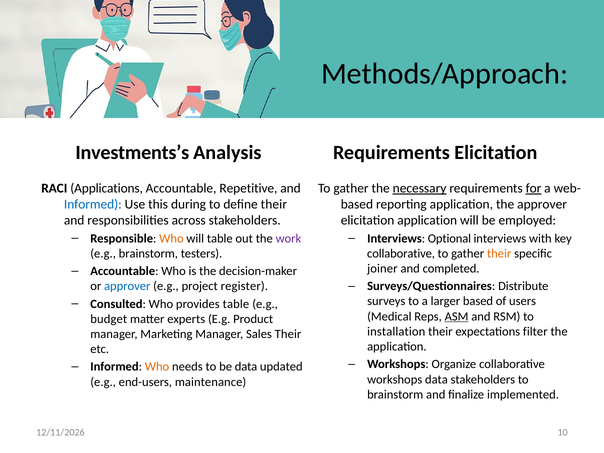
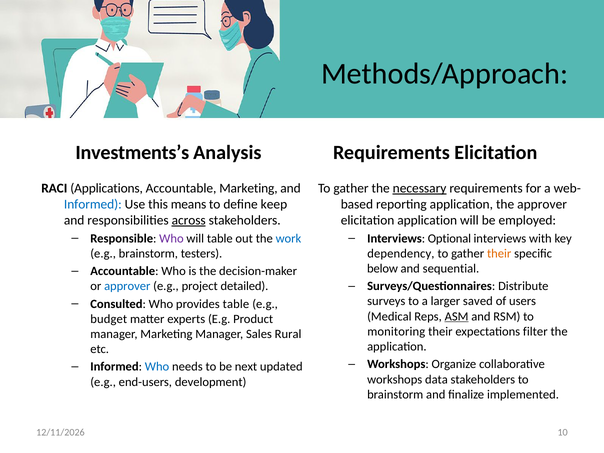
Accountable Repetitive: Repetitive -> Marketing
for underline: present -> none
during: during -> means
define their: their -> keep
across underline: none -> present
Who at (171, 238) colour: orange -> purple
work colour: purple -> blue
collaborative at (401, 254): collaborative -> dependency
joiner: joiner -> below
completed: completed -> sequential
register: register -> detailed
larger based: based -> saved
installation: installation -> monitoring
Sales Their: Their -> Rural
Who at (157, 367) colour: orange -> blue
be data: data -> next
maintenance: maintenance -> development
